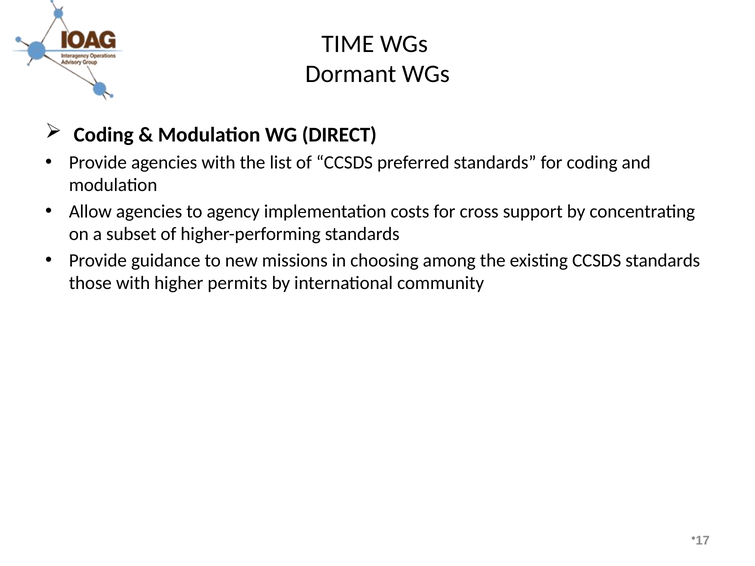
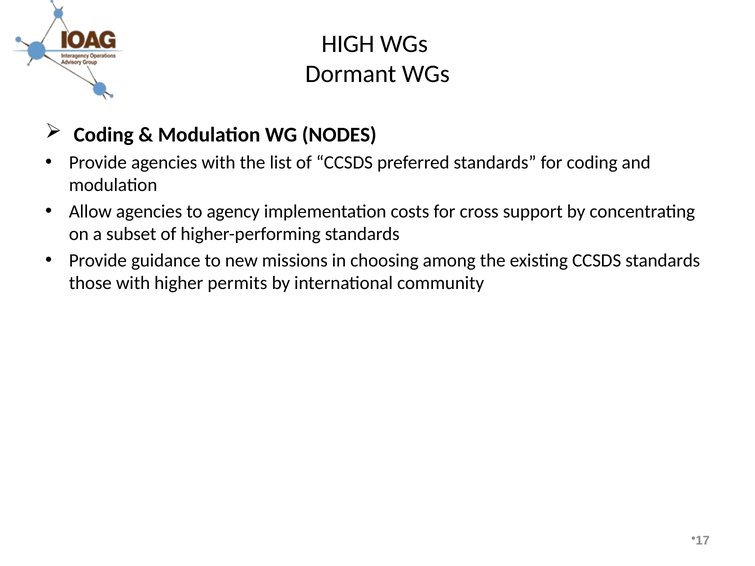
TIME: TIME -> HIGH
DIRECT: DIRECT -> NODES
